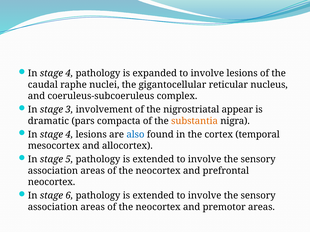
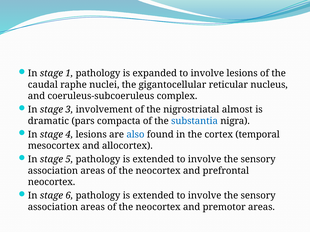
4 at (69, 73): 4 -> 1
appear: appear -> almost
substantia colour: orange -> blue
